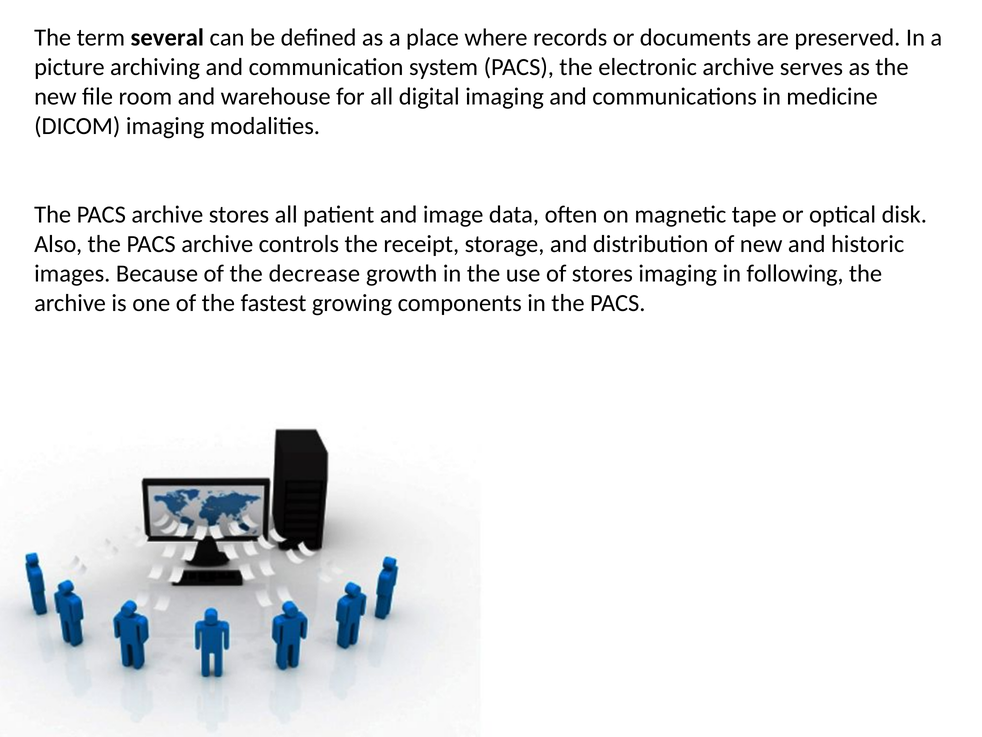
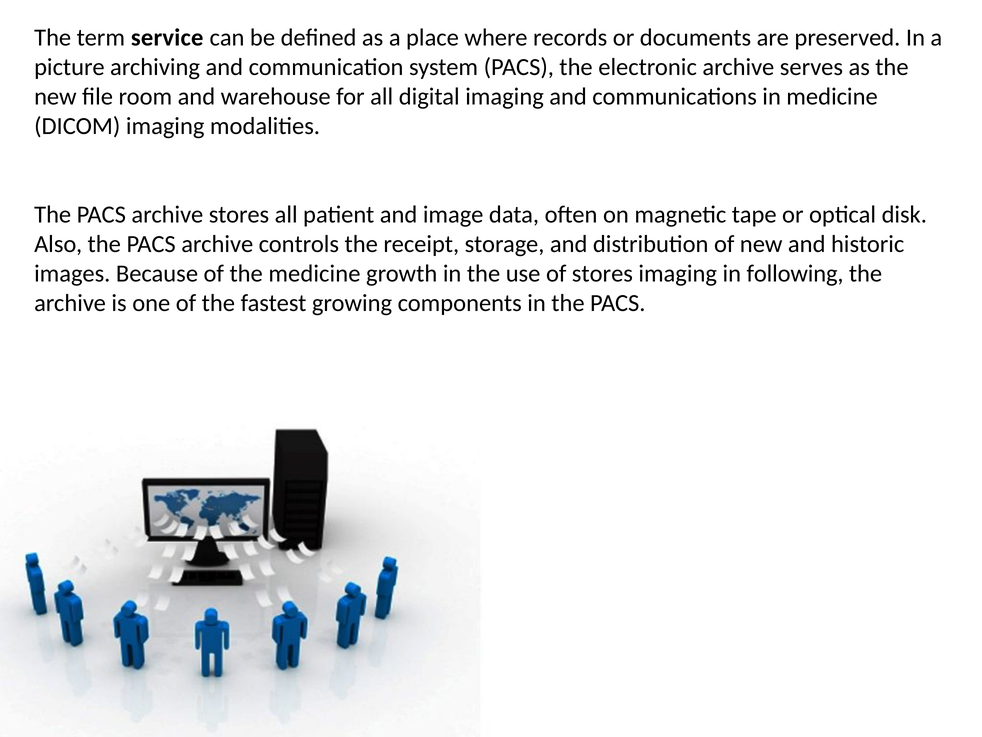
several: several -> service
the decrease: decrease -> medicine
